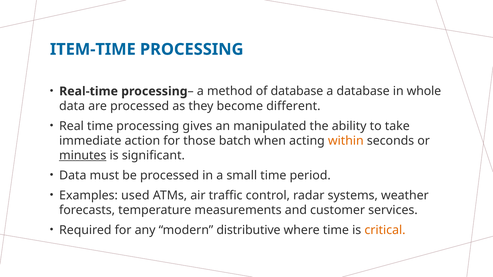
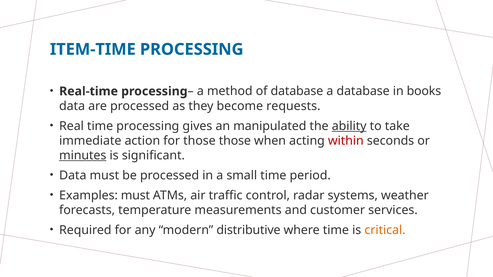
whole: whole -> books
different: different -> requests
ability underline: none -> present
those batch: batch -> those
within colour: orange -> red
Examples used: used -> must
